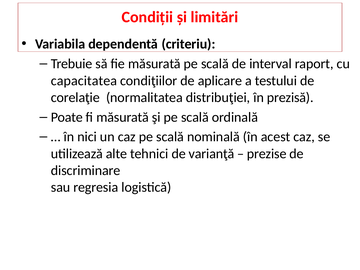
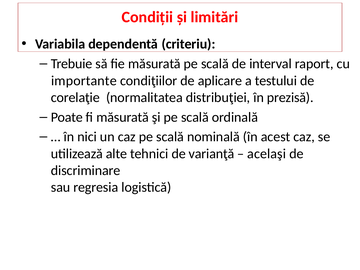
capacitatea: capacitatea -> importante
prezise: prezise -> acelaşi
